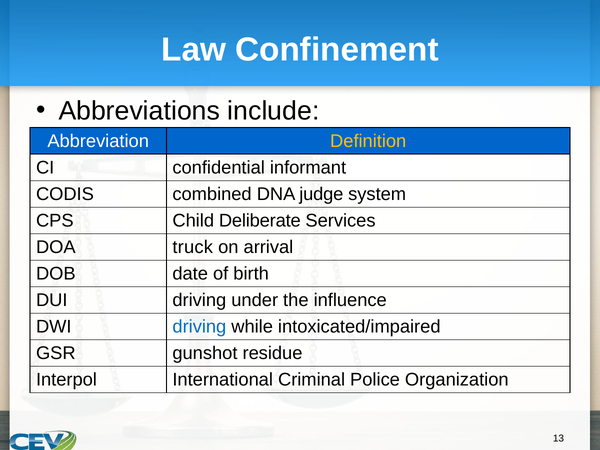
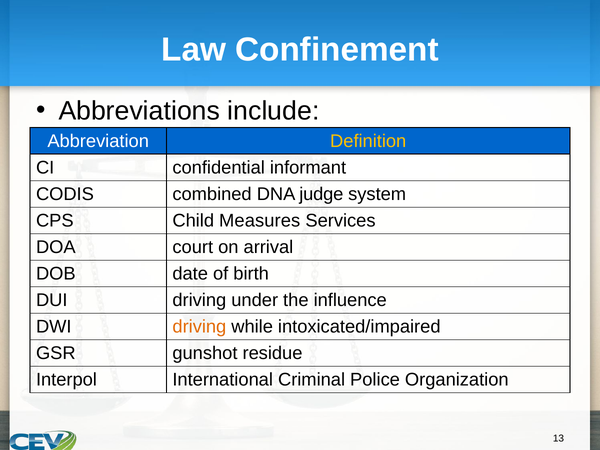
Deliberate: Deliberate -> Measures
truck: truck -> court
driving at (199, 327) colour: blue -> orange
